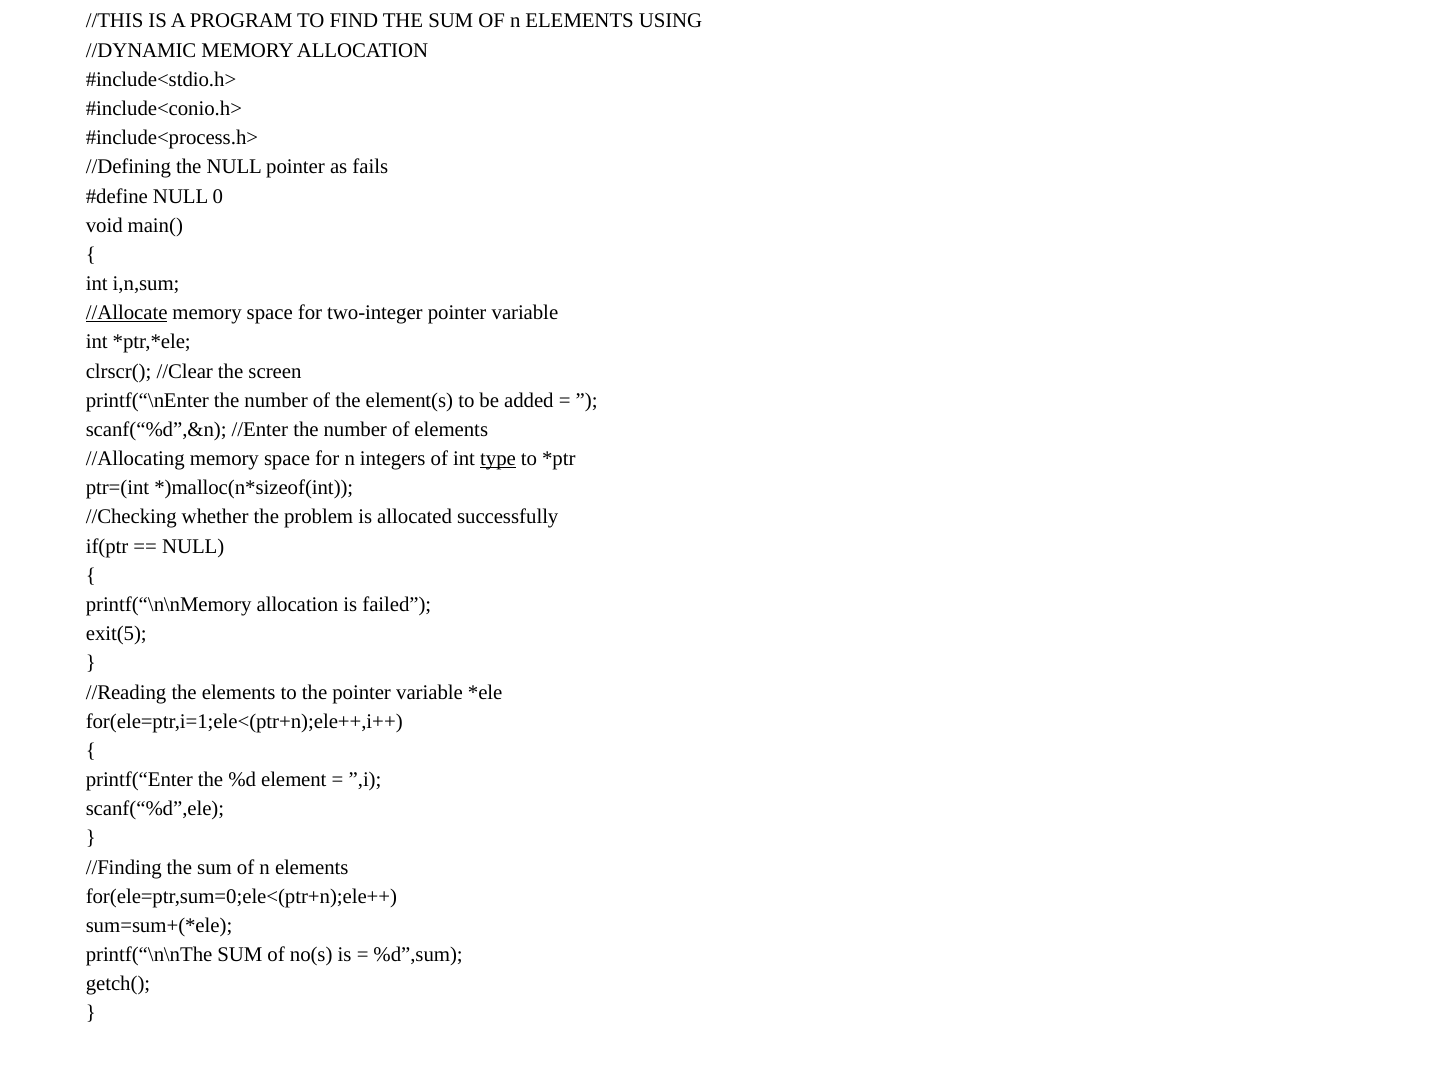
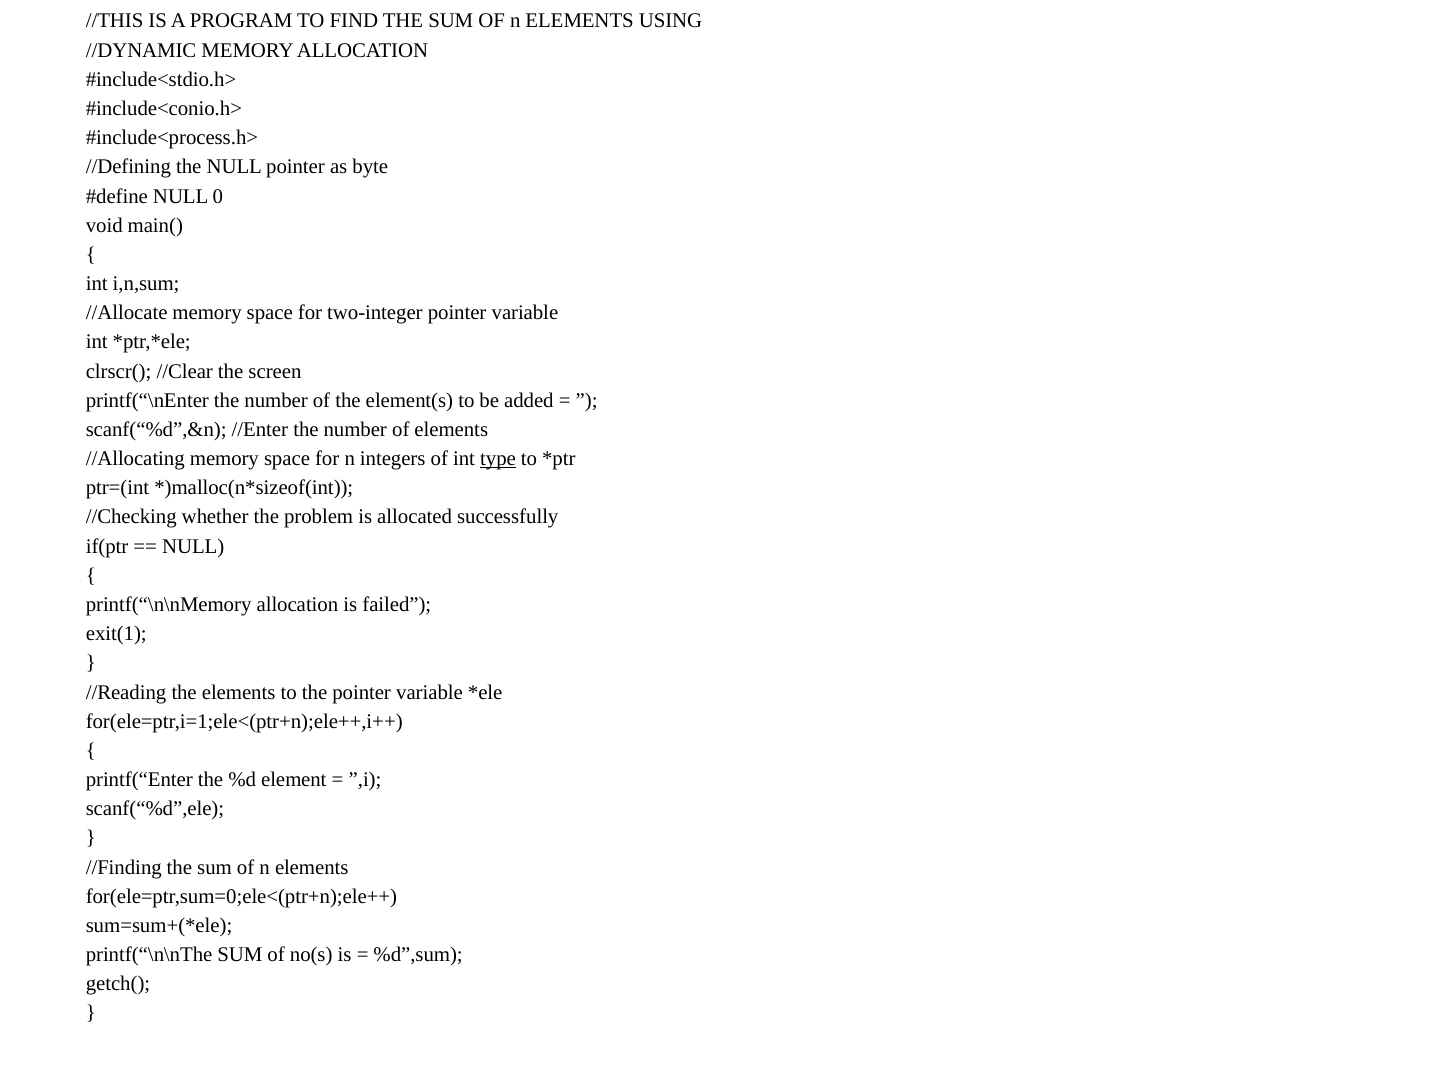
fails: fails -> byte
//Allocate underline: present -> none
exit(5: exit(5 -> exit(1
